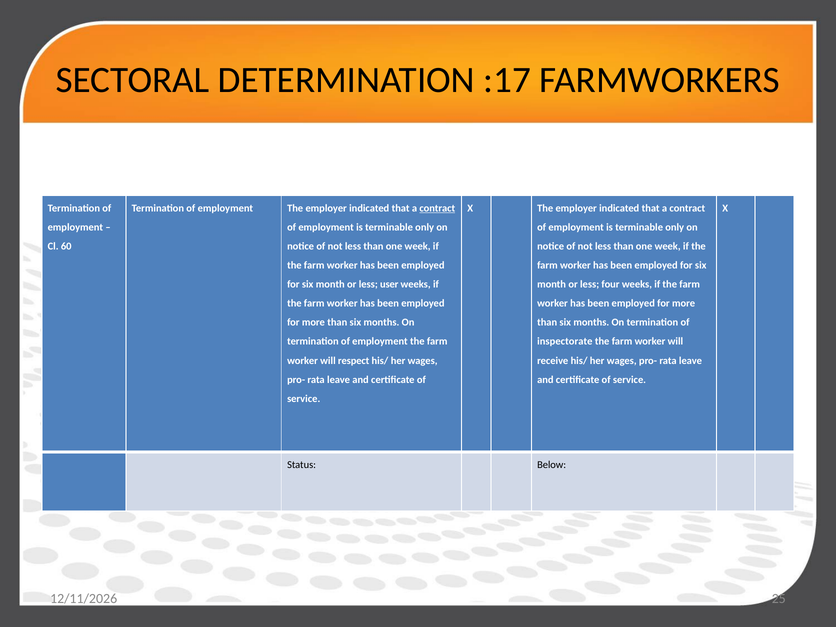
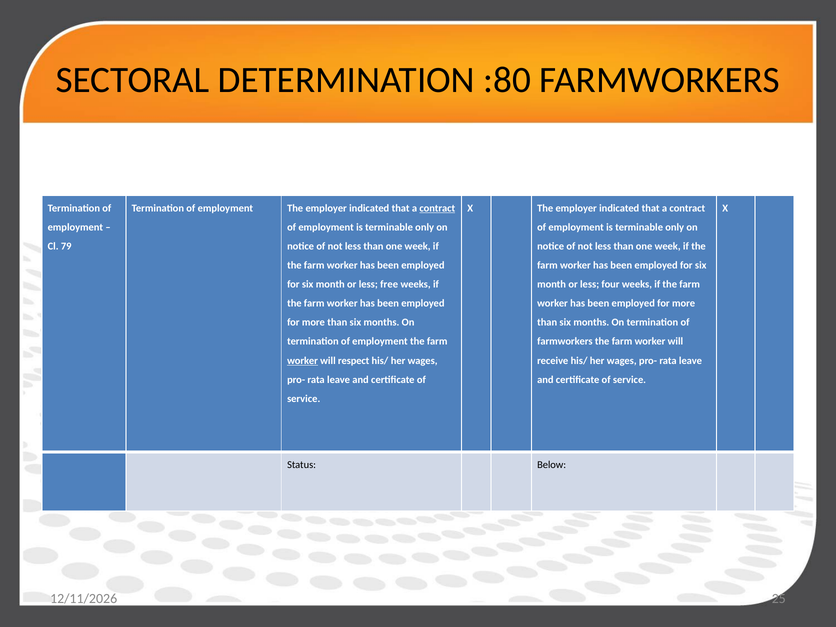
:17: :17 -> :80
60: 60 -> 79
user: user -> free
inspectorate at (565, 342): inspectorate -> farmworkers
worker at (302, 361) underline: none -> present
